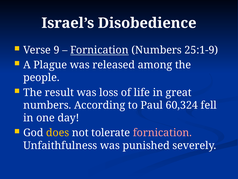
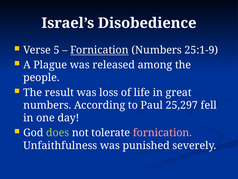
9: 9 -> 5
60,324: 60,324 -> 25,297
does colour: yellow -> light green
